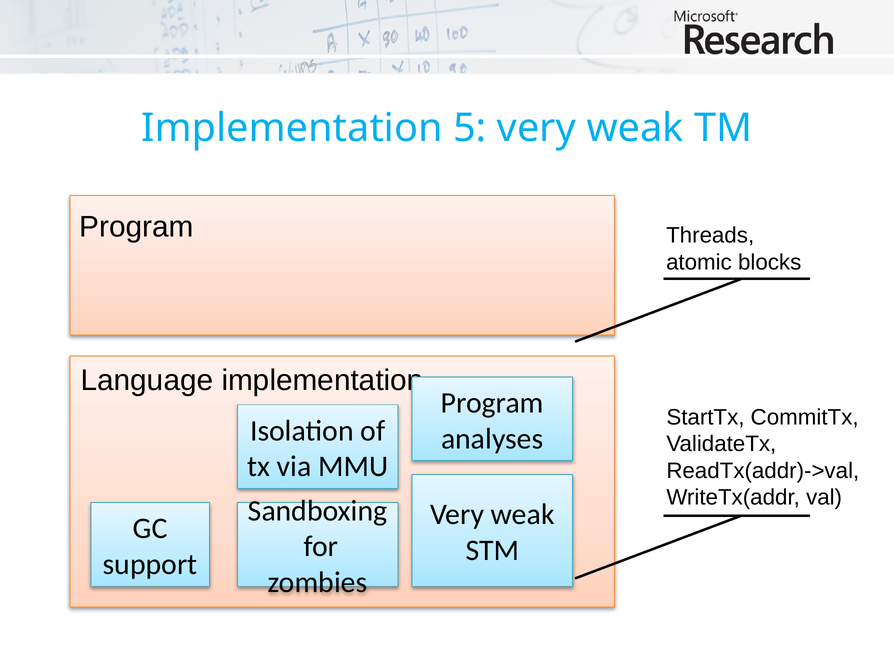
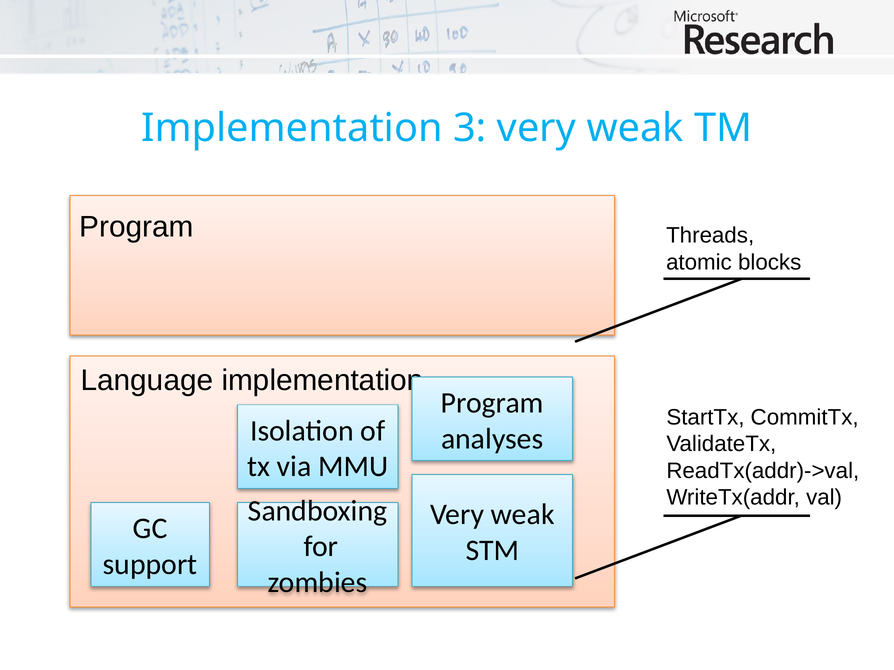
5: 5 -> 3
